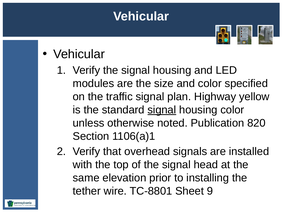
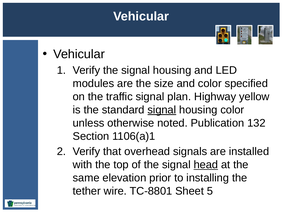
820: 820 -> 132
head underline: none -> present
9: 9 -> 5
